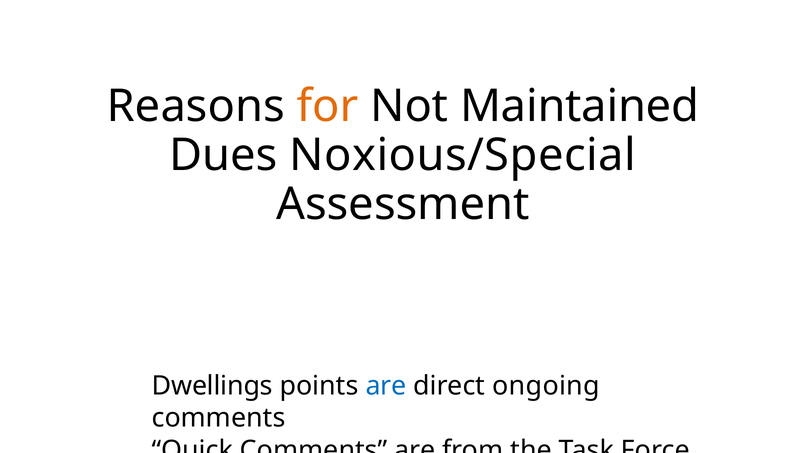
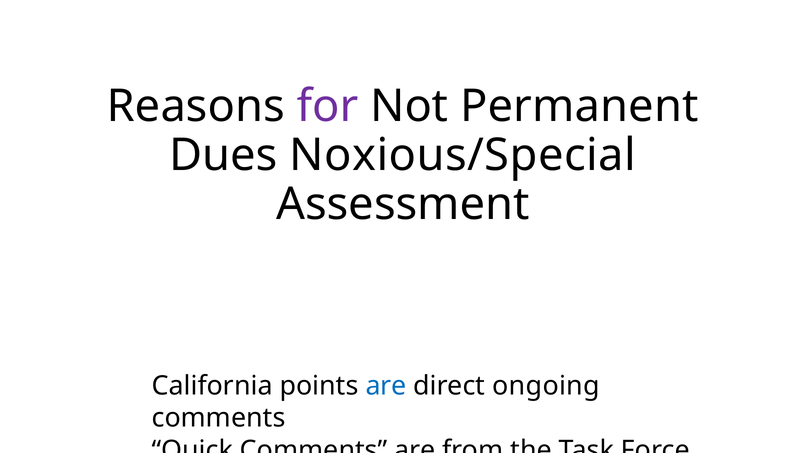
for colour: orange -> purple
Maintained: Maintained -> Permanent
Dwellings: Dwellings -> California
